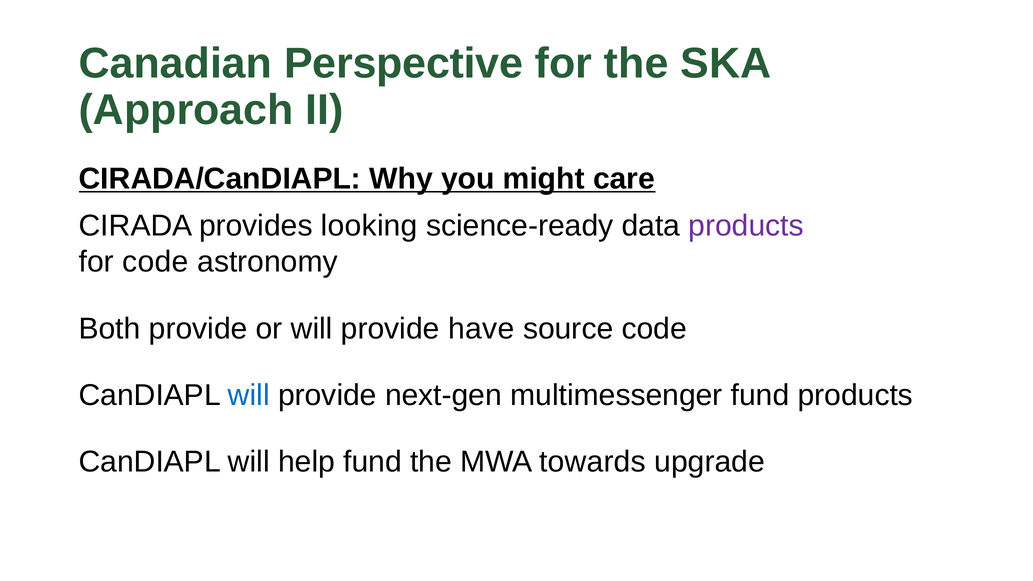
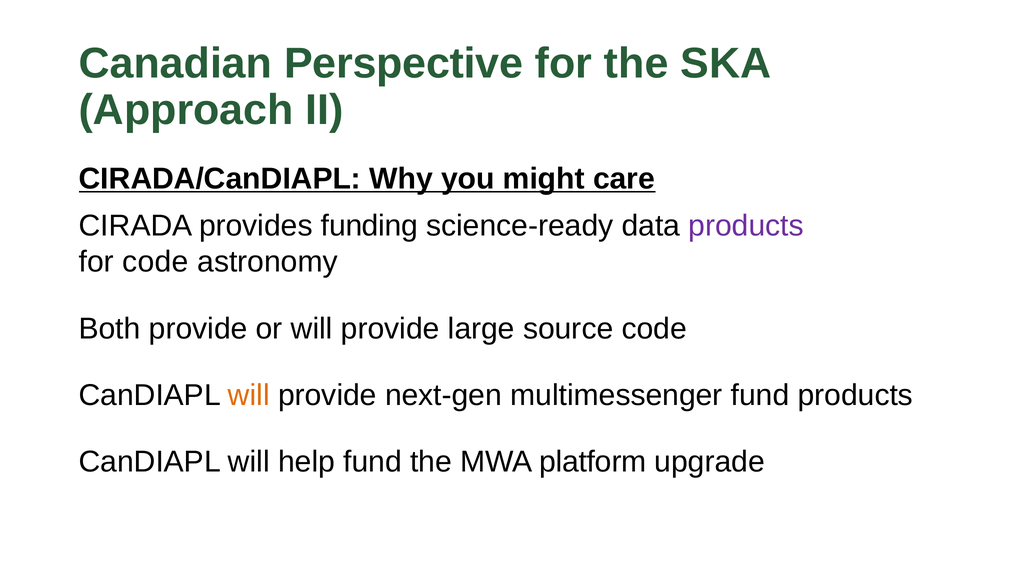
looking: looking -> funding
have: have -> large
will at (249, 395) colour: blue -> orange
towards: towards -> platform
